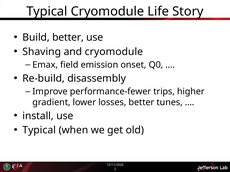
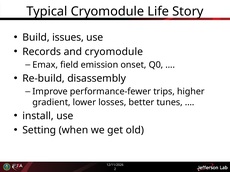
Build better: better -> issues
Shaving: Shaving -> Records
Typical at (39, 130): Typical -> Setting
